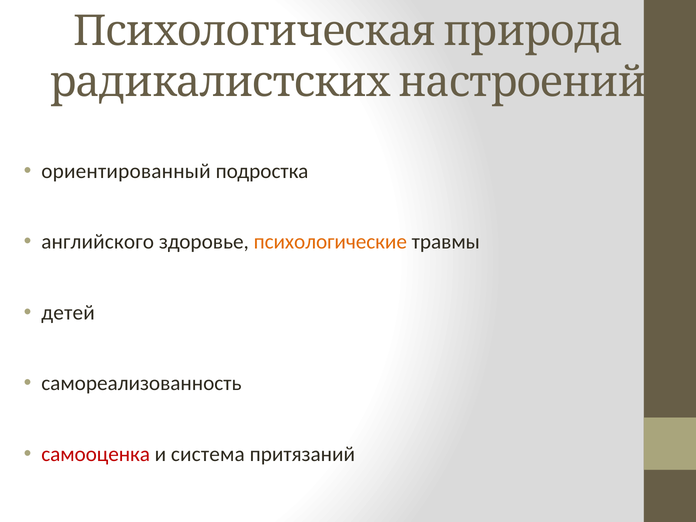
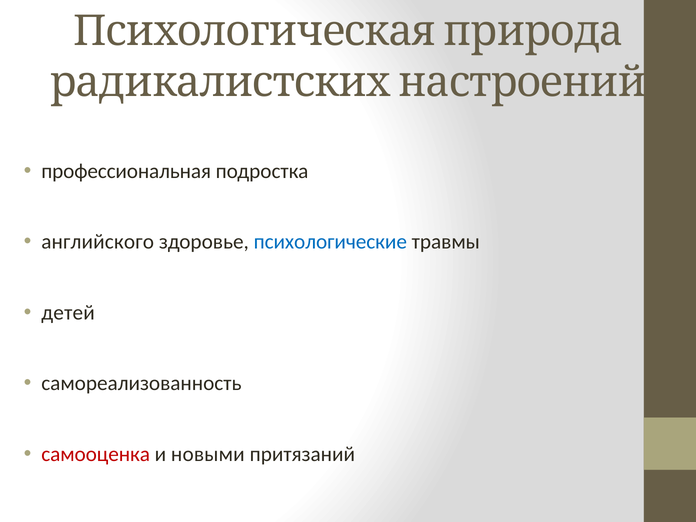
ориентированный: ориентированный -> профессиональная
психологические colour: orange -> blue
система: система -> новыми
